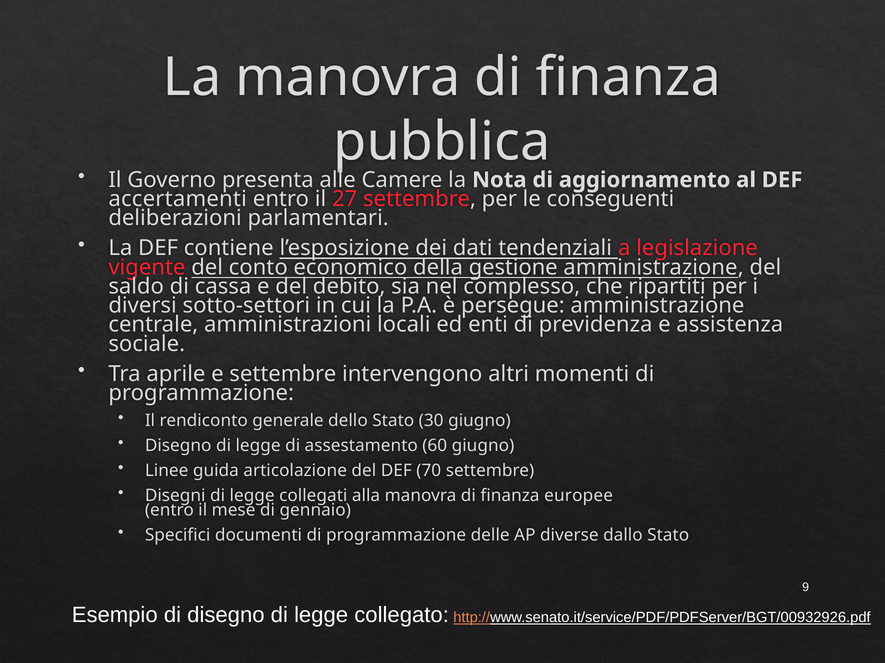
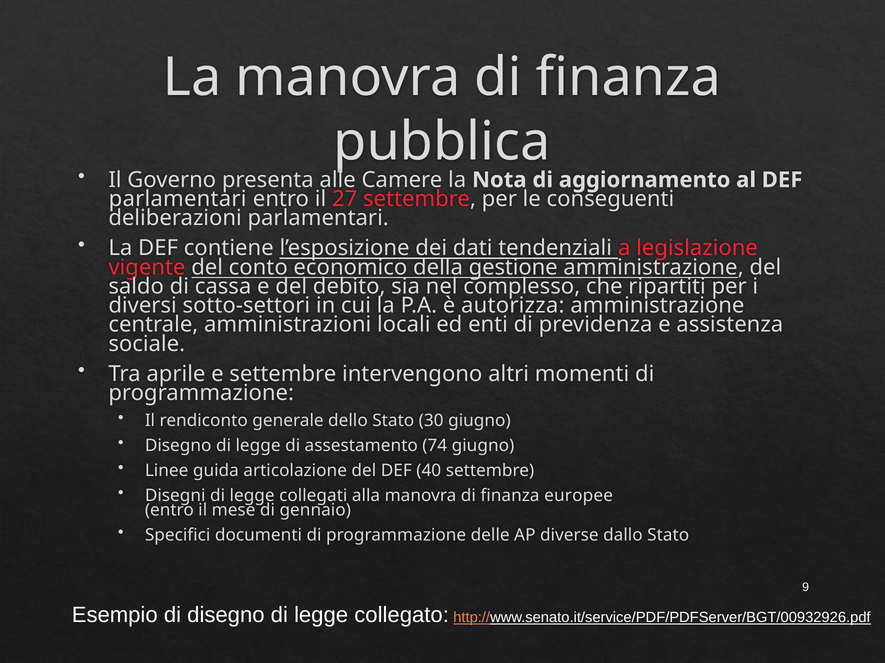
accertamenti at (178, 199): accertamenti -> parlamentari
persegue: persegue -> autorizza
60: 60 -> 74
70: 70 -> 40
